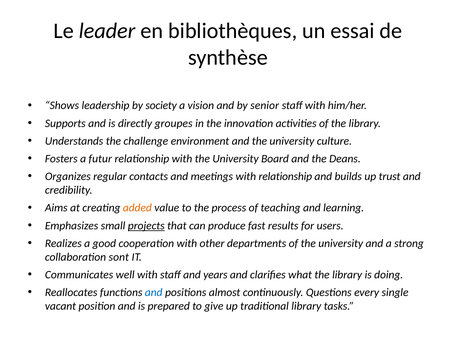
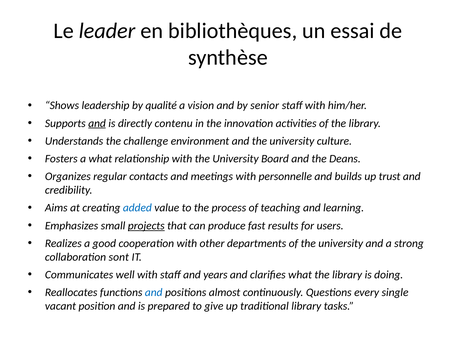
society: society -> qualité
and at (97, 123) underline: none -> present
groupes: groupes -> contenu
a futur: futur -> what
with relationship: relationship -> personnelle
added colour: orange -> blue
